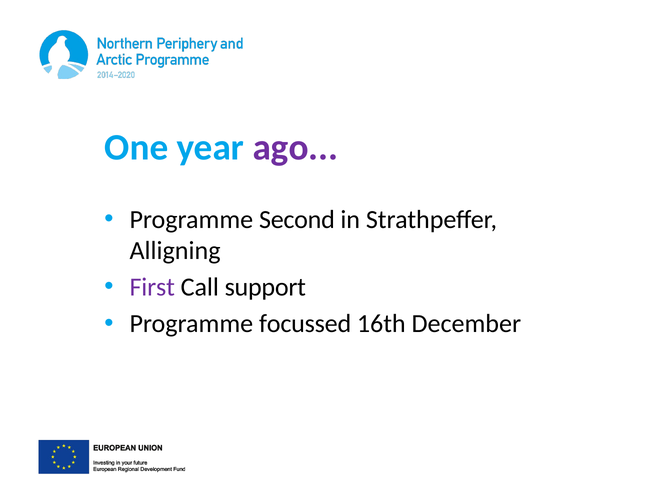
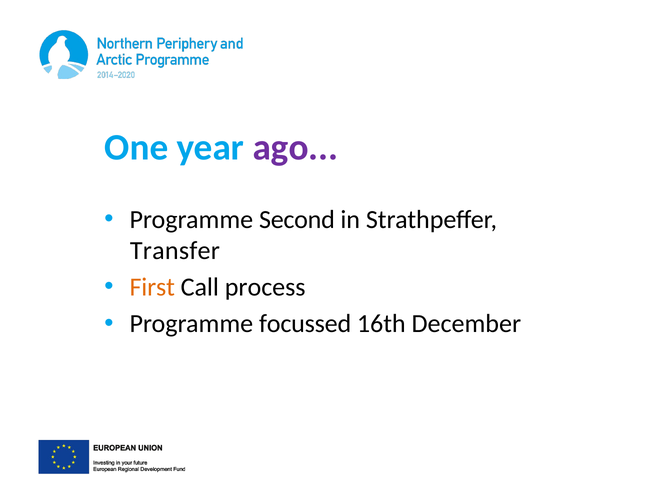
Alligning: Alligning -> Transfer
First colour: purple -> orange
support: support -> process
